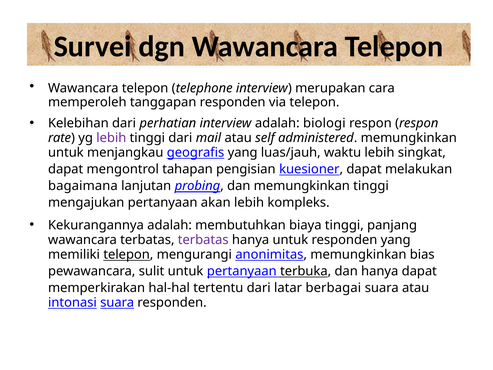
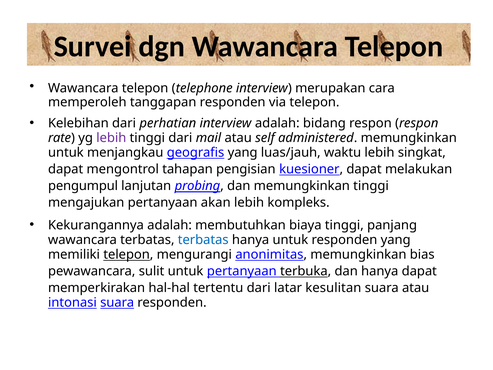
biologi: biologi -> bidang
bagaimana: bagaimana -> pengumpul
terbatas at (203, 240) colour: purple -> blue
berbagai: berbagai -> kesulitan
